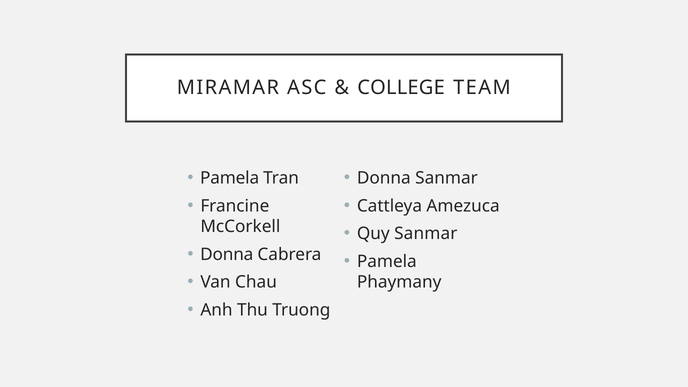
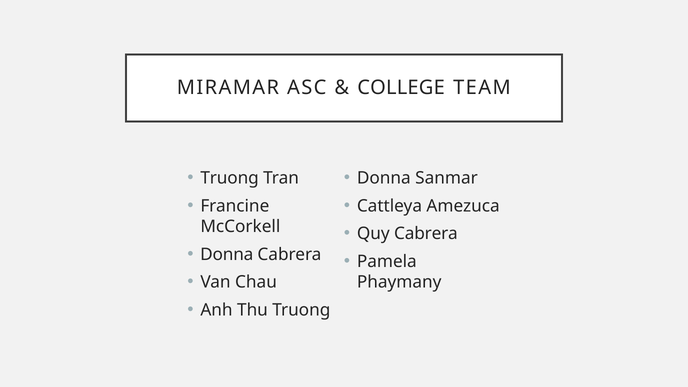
Pamela at (230, 178): Pamela -> Truong
Quy Sanmar: Sanmar -> Cabrera
